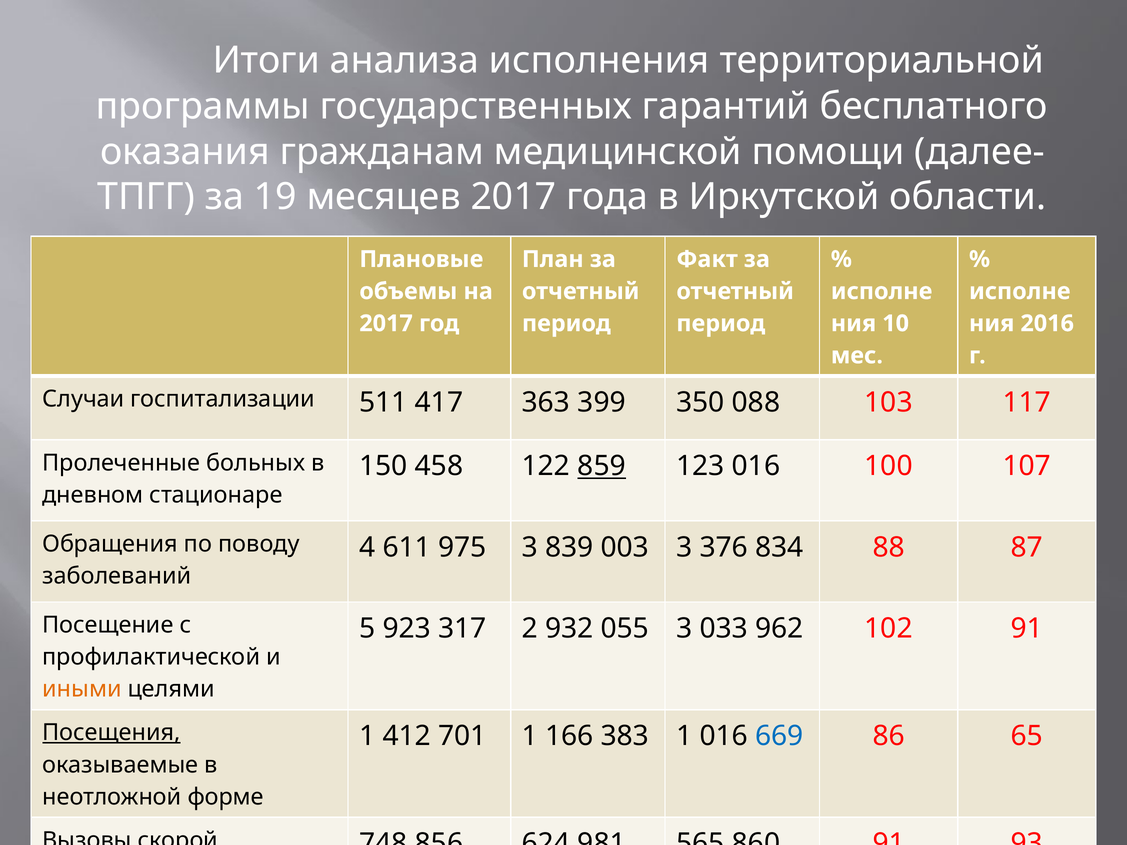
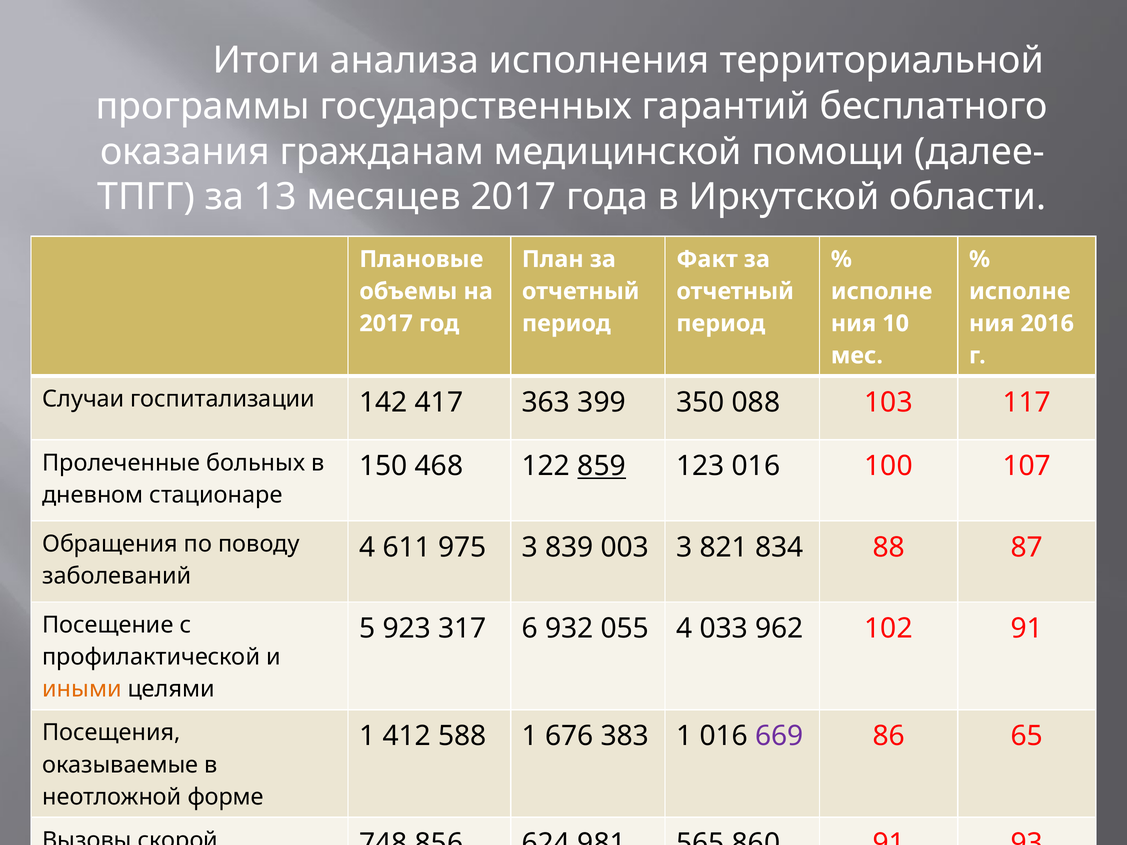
19: 19 -> 13
511: 511 -> 142
458: 458 -> 468
376: 376 -> 821
2: 2 -> 6
055 3: 3 -> 4
Посещения underline: present -> none
701: 701 -> 588
166: 166 -> 676
669 colour: blue -> purple
